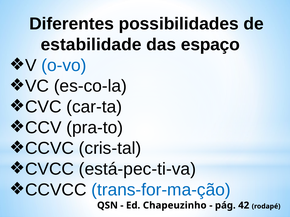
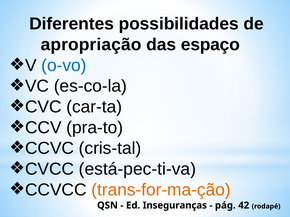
estabilidade: estabilidade -> apropriação
trans-for-ma-ção colour: blue -> orange
Chapeuzinho: Chapeuzinho -> Inseguranças
